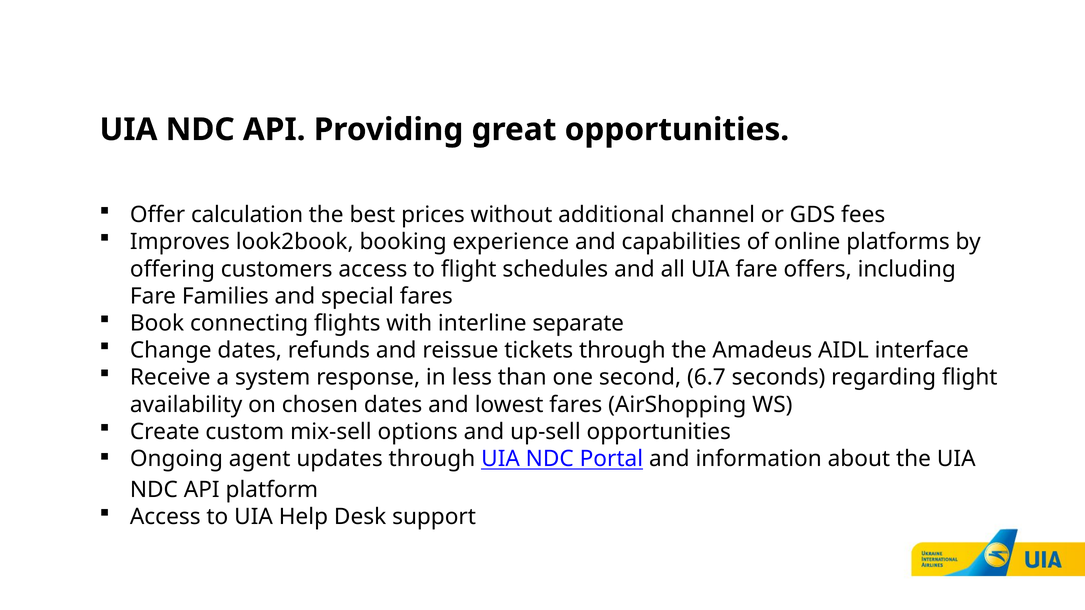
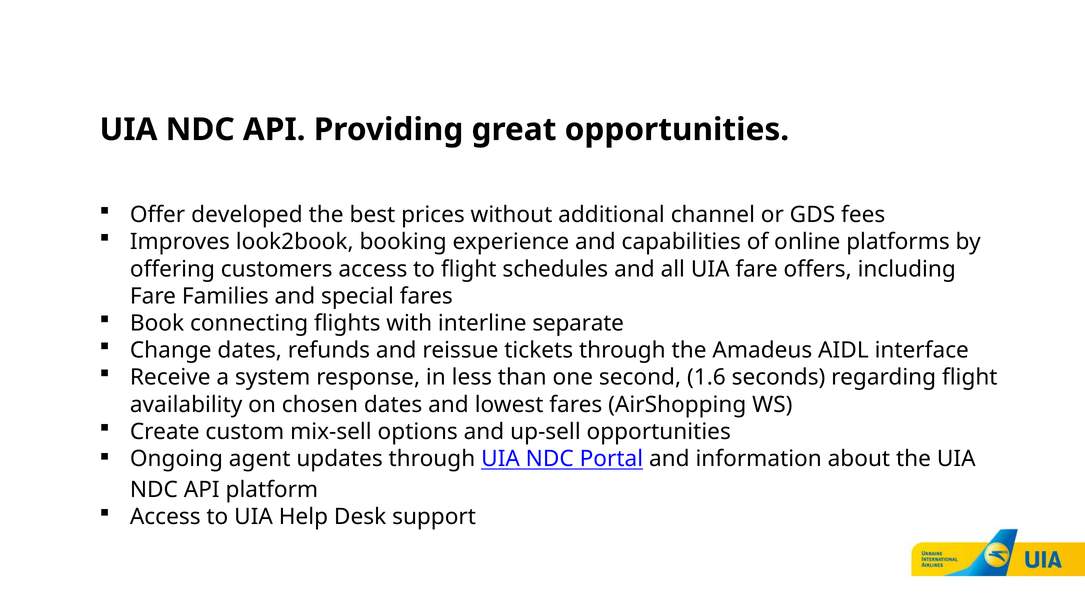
calculation: calculation -> developed
6.7: 6.7 -> 1.6
